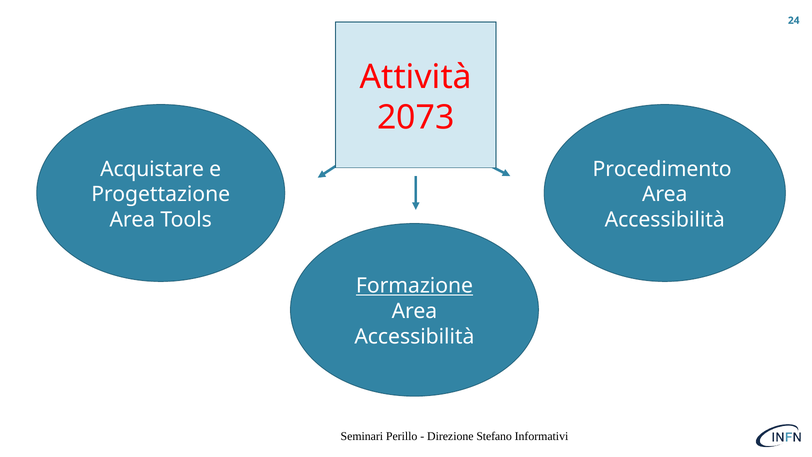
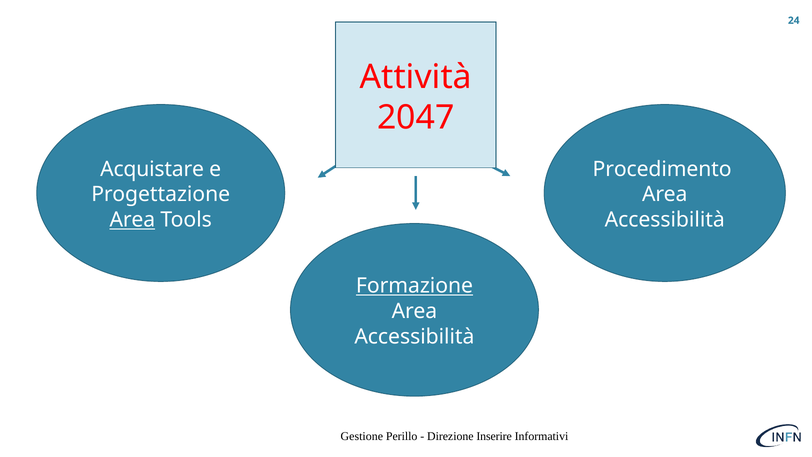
2073: 2073 -> 2047
Area at (132, 220) underline: none -> present
Seminari: Seminari -> Gestione
Stefano: Stefano -> Inserire
